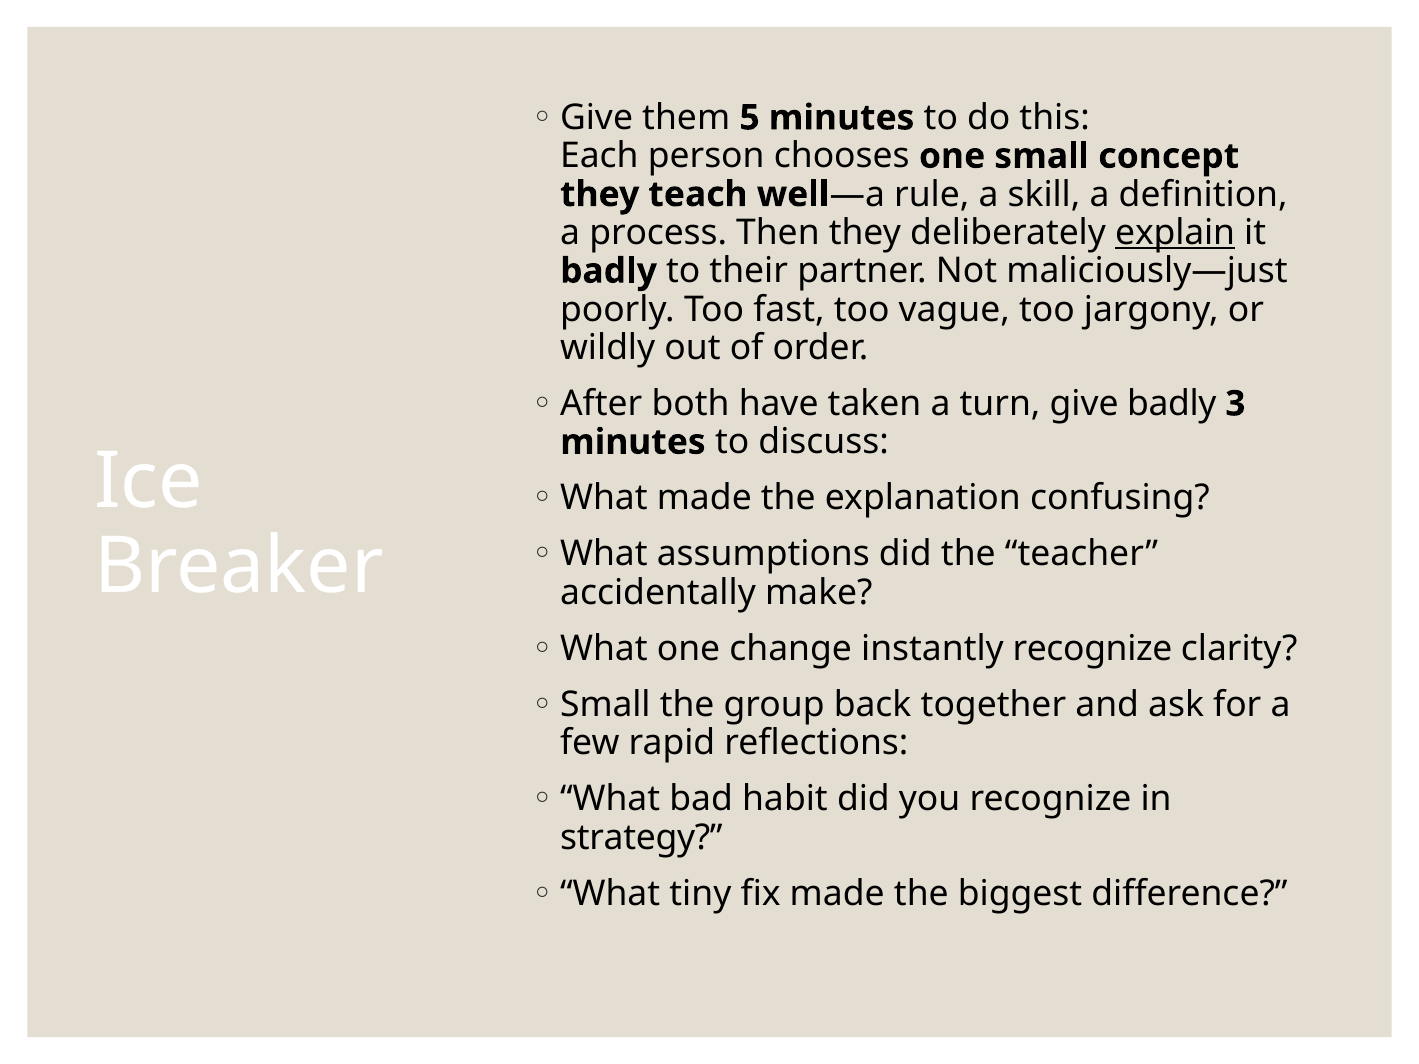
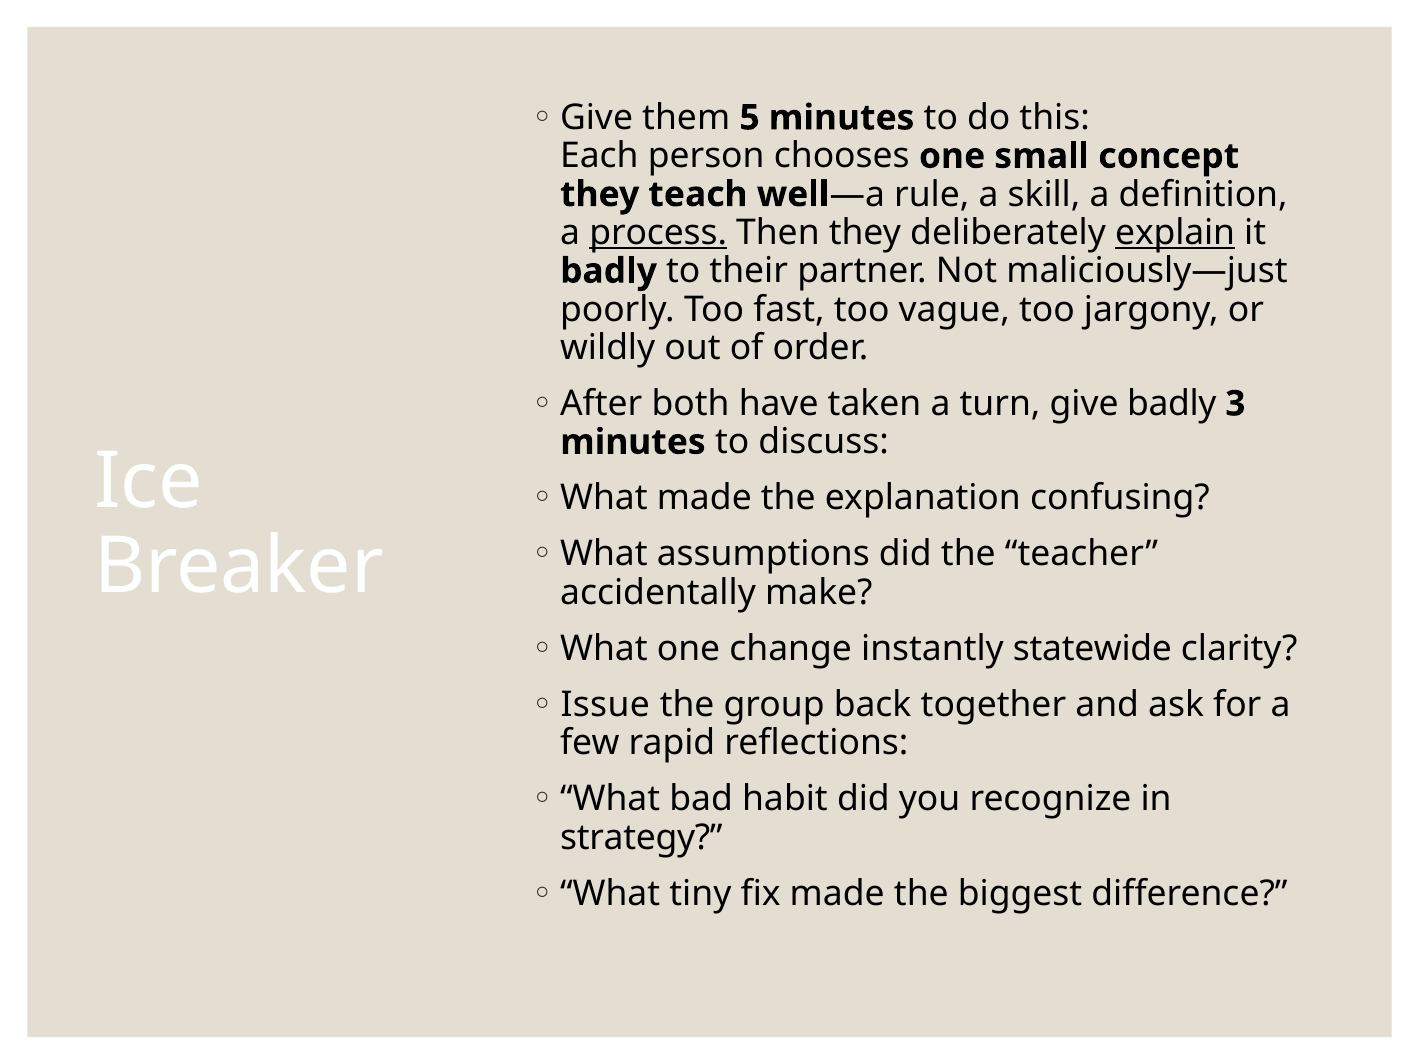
process underline: none -> present
instantly recognize: recognize -> statewide
Small at (605, 705): Small -> Issue
